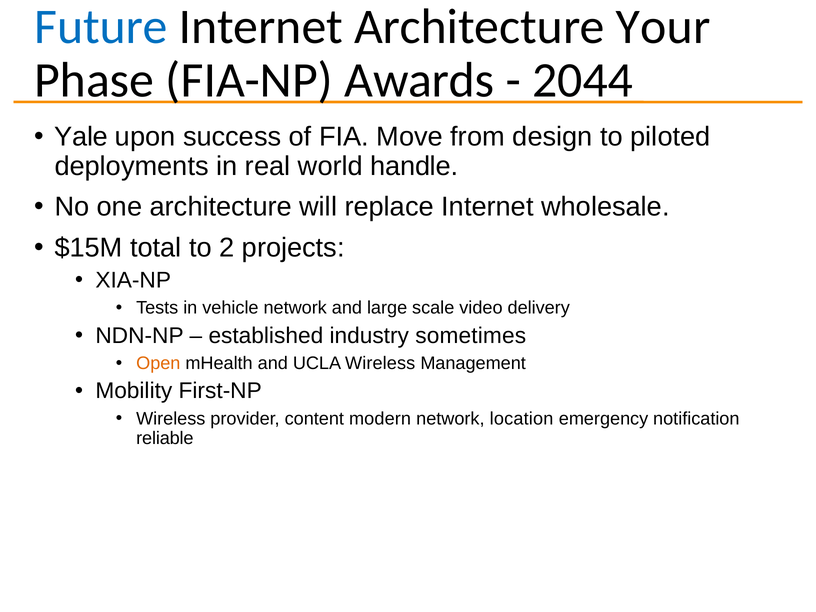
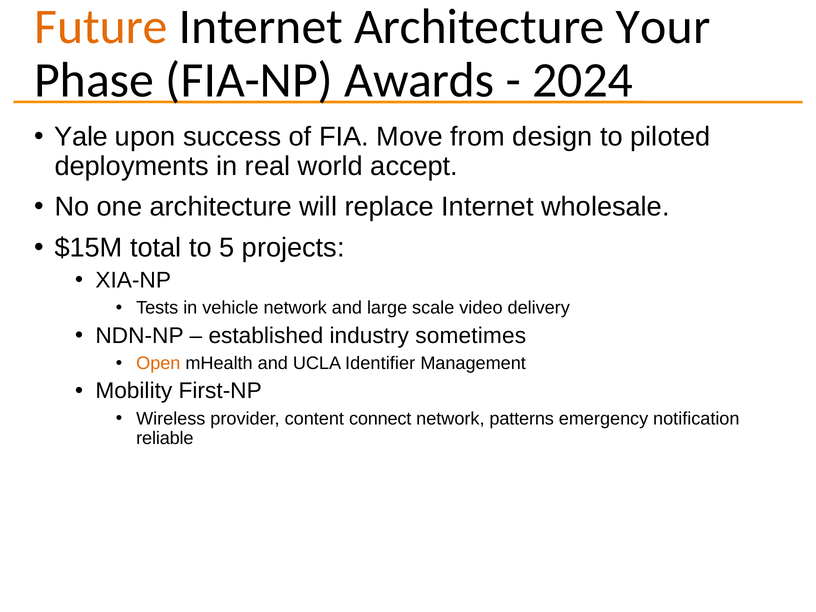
Future colour: blue -> orange
2044: 2044 -> 2024
handle: handle -> accept
2: 2 -> 5
UCLA Wireless: Wireless -> Identifier
modern: modern -> connect
location: location -> patterns
